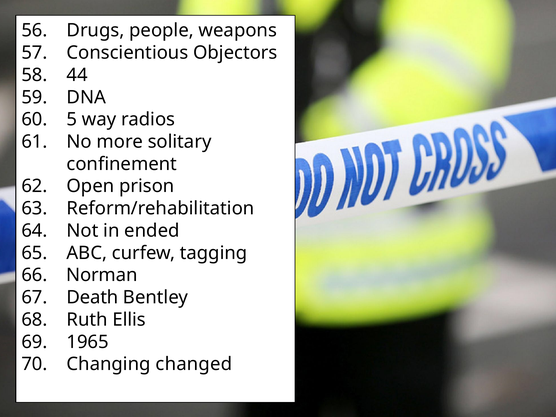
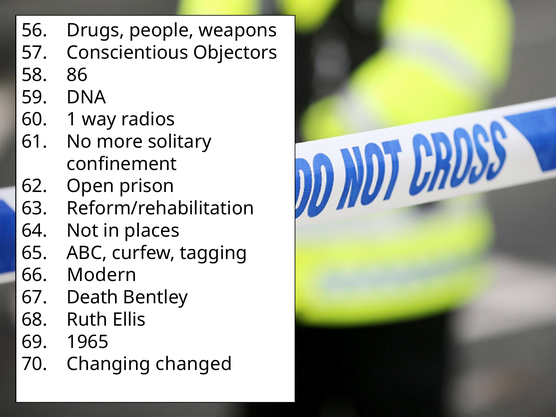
44: 44 -> 86
5: 5 -> 1
ended: ended -> places
Norman: Norman -> Modern
